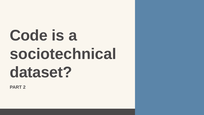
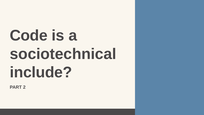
dataset: dataset -> include
